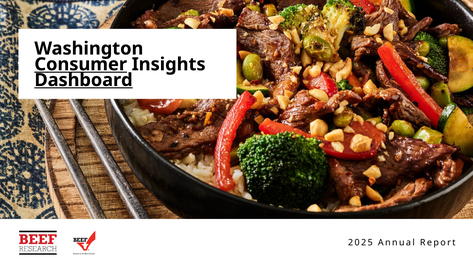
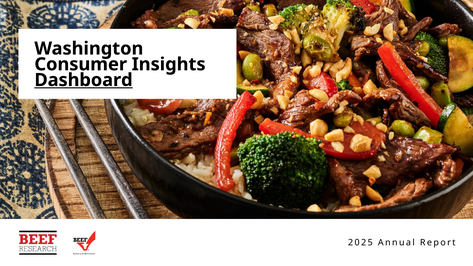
Consumer underline: present -> none
